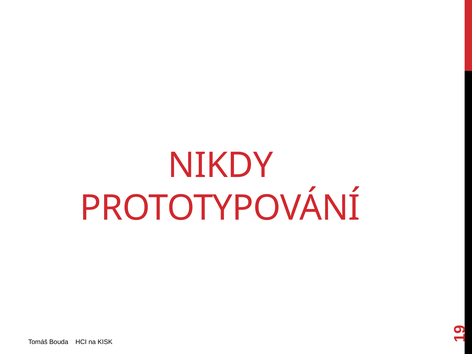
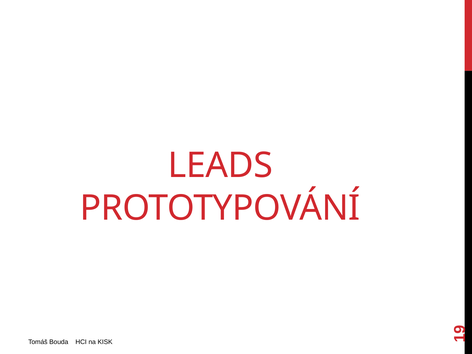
NIKDY: NIKDY -> LEADS
